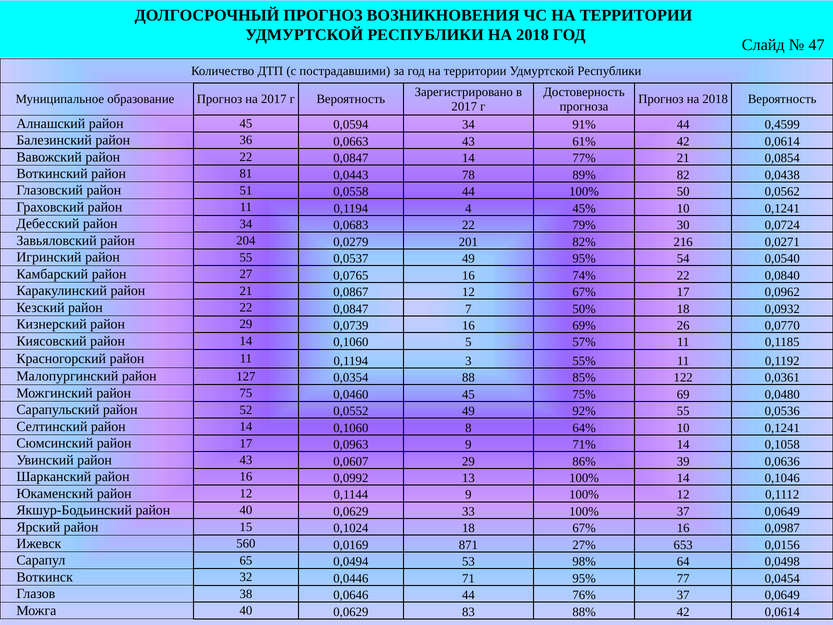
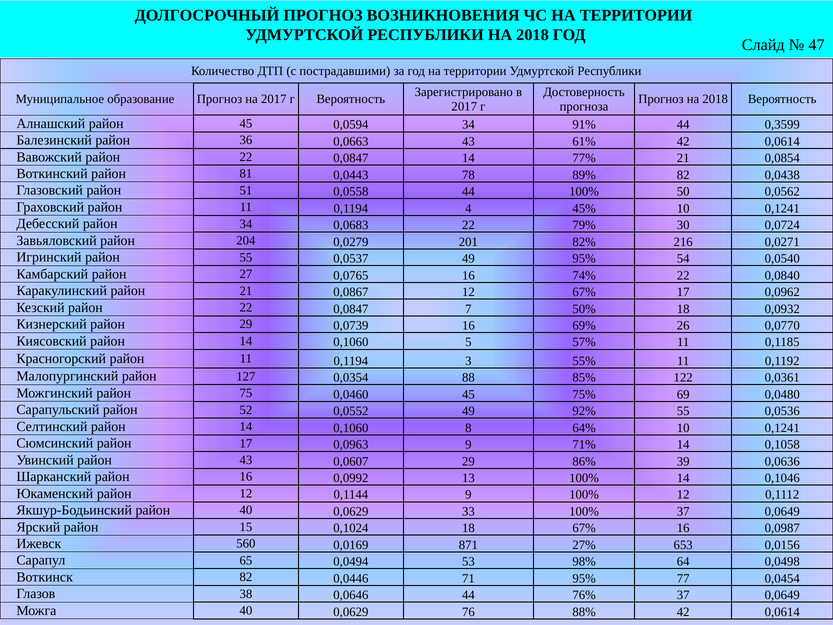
0,4599: 0,4599 -> 0,3599
Воткинск 32: 32 -> 82
83: 83 -> 76
